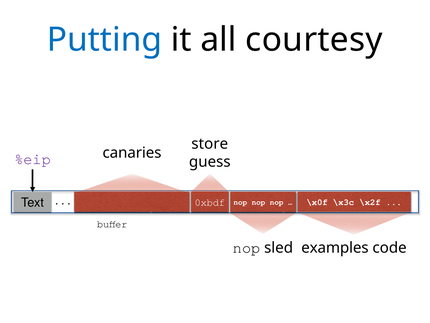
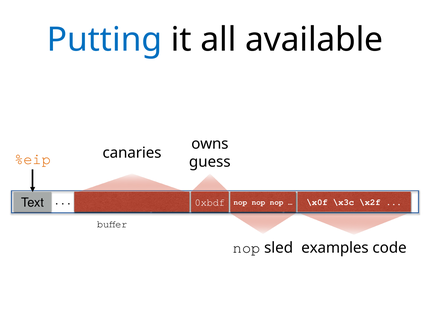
courtesy: courtesy -> available
store: store -> owns
%eip at (33, 159) colour: purple -> orange
